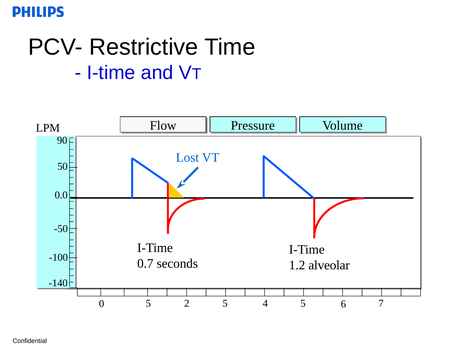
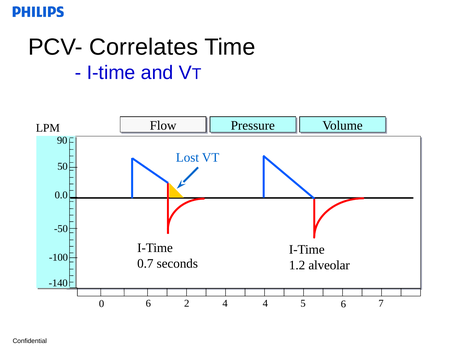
Restrictive: Restrictive -> Correlates
0 5: 5 -> 6
2 5: 5 -> 4
